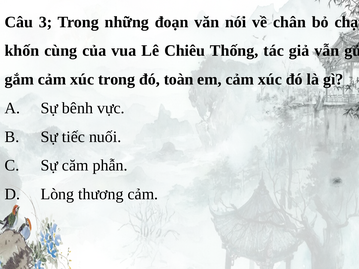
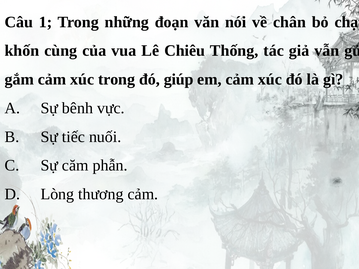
3: 3 -> 1
toàn: toàn -> giúp
